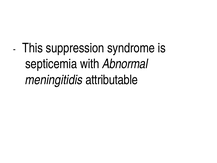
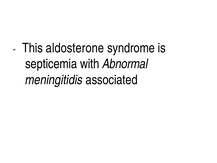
suppression: suppression -> aldosterone
attributable: attributable -> associated
